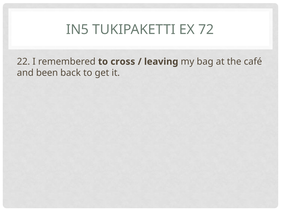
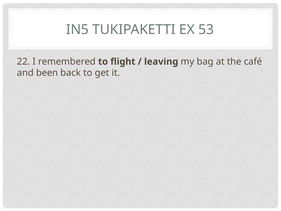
72: 72 -> 53
cross: cross -> flight
